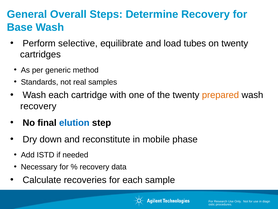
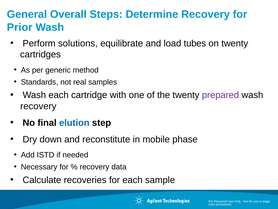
Base: Base -> Prior
selective: selective -> solutions
prepared colour: orange -> purple
